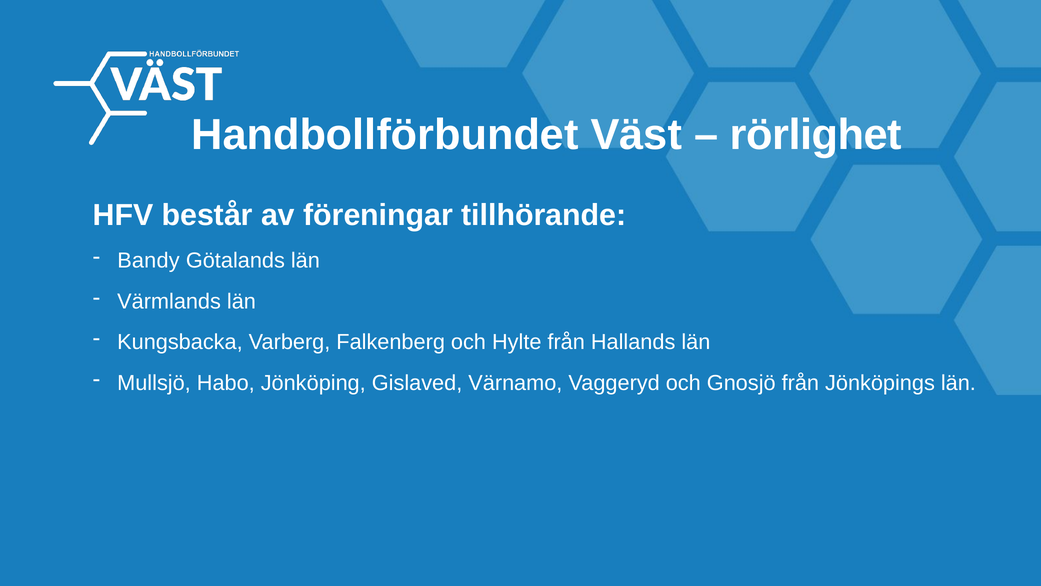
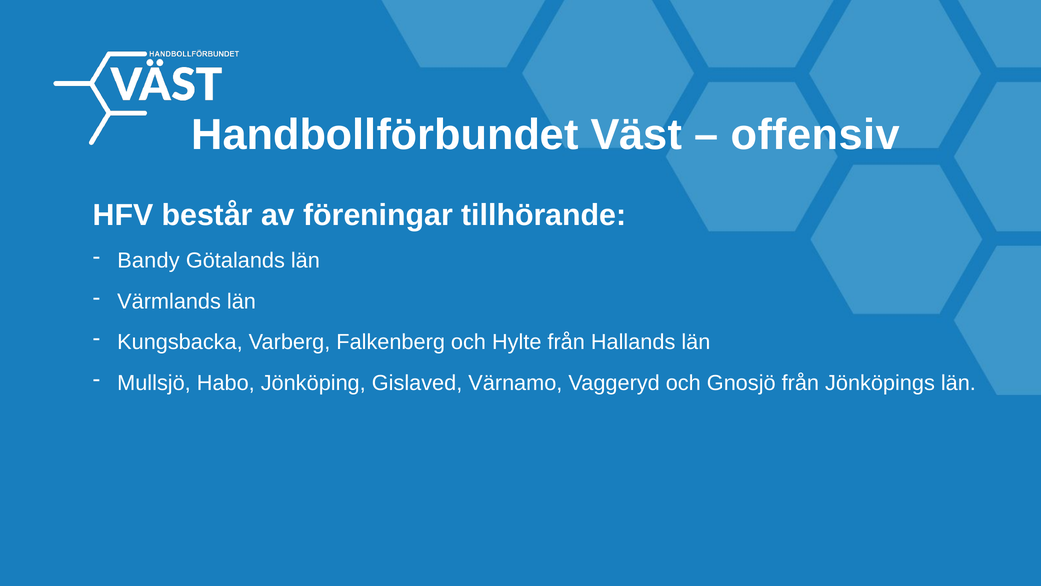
rörlighet: rörlighet -> offensiv
